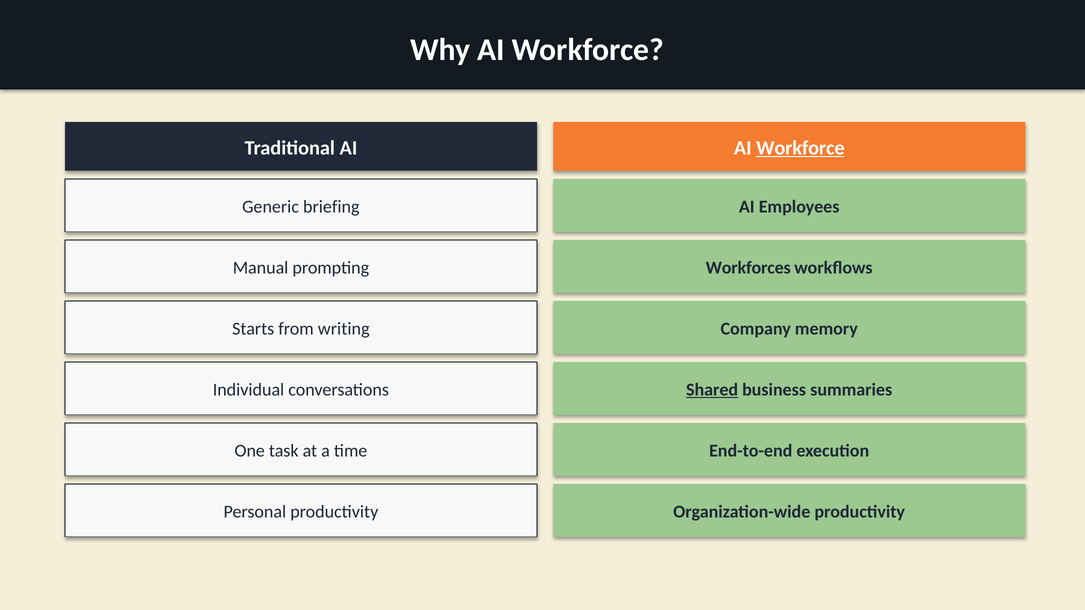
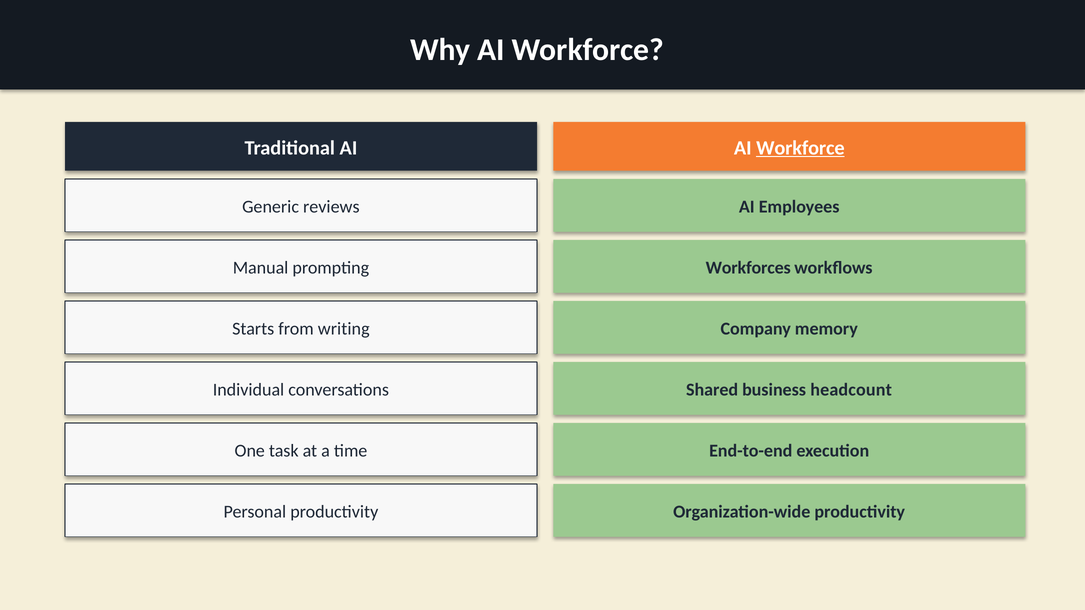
briefing: briefing -> reviews
Shared underline: present -> none
summaries: summaries -> headcount
